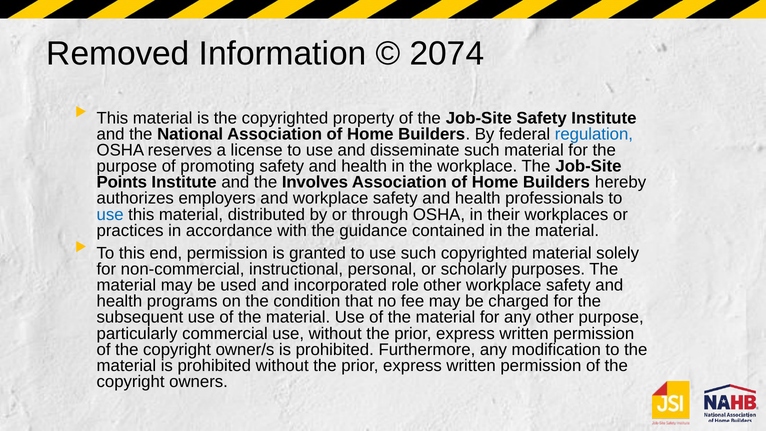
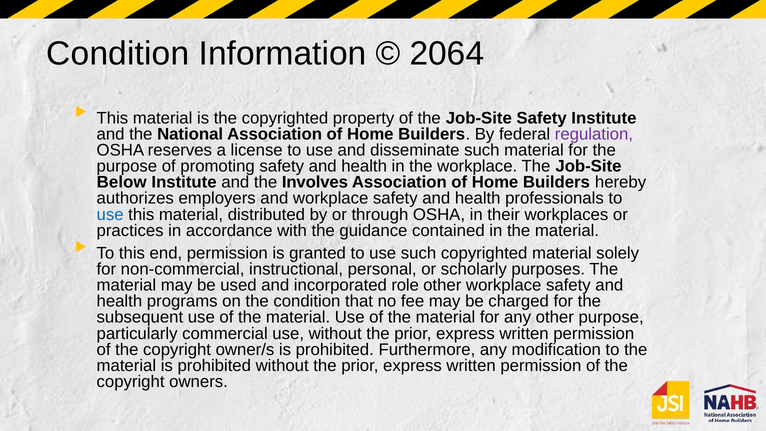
Removed at (118, 54): Removed -> Condition
2074: 2074 -> 2064
regulation colour: blue -> purple
Points: Points -> Below
